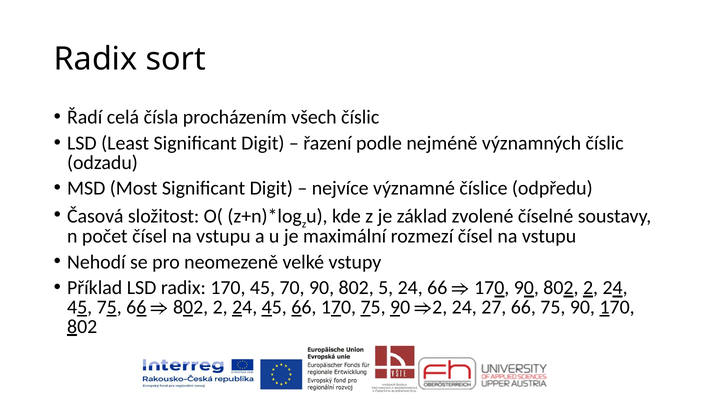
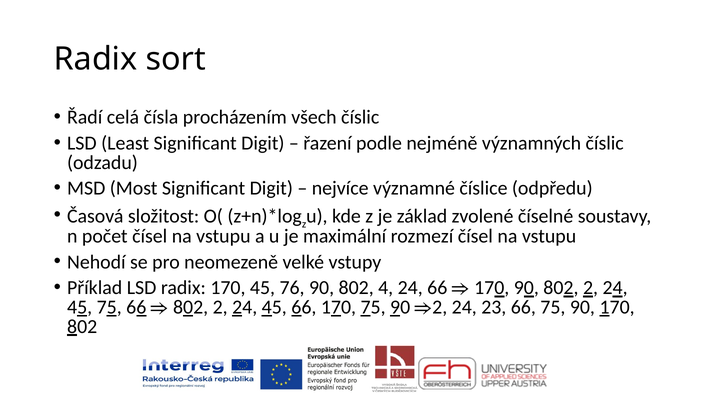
70: 70 -> 76
5: 5 -> 4
27: 27 -> 23
